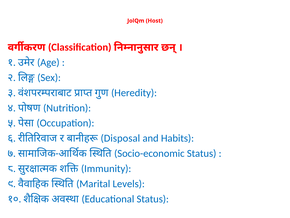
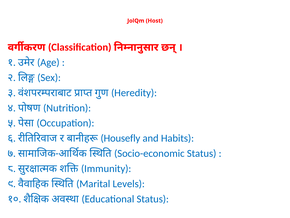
Disposal: Disposal -> Housefly
